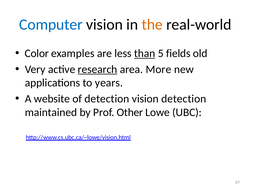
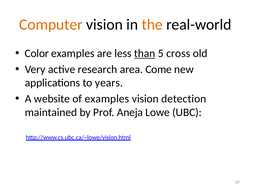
Computer colour: blue -> orange
fields: fields -> cross
research underline: present -> none
More: More -> Come
of detection: detection -> examples
Other: Other -> Aneja
